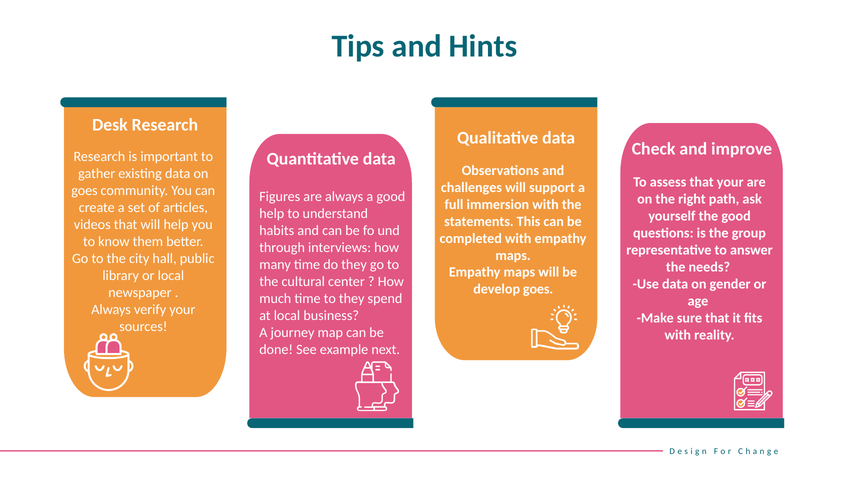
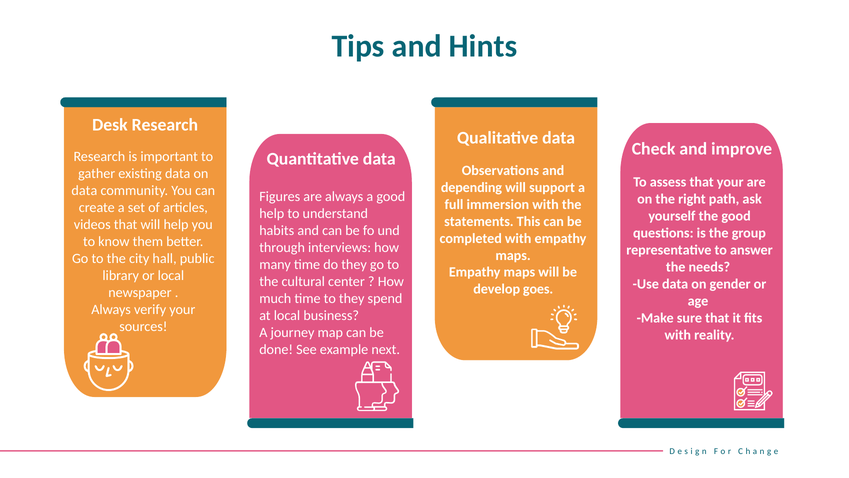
challenges: challenges -> depending
goes at (84, 190): goes -> data
